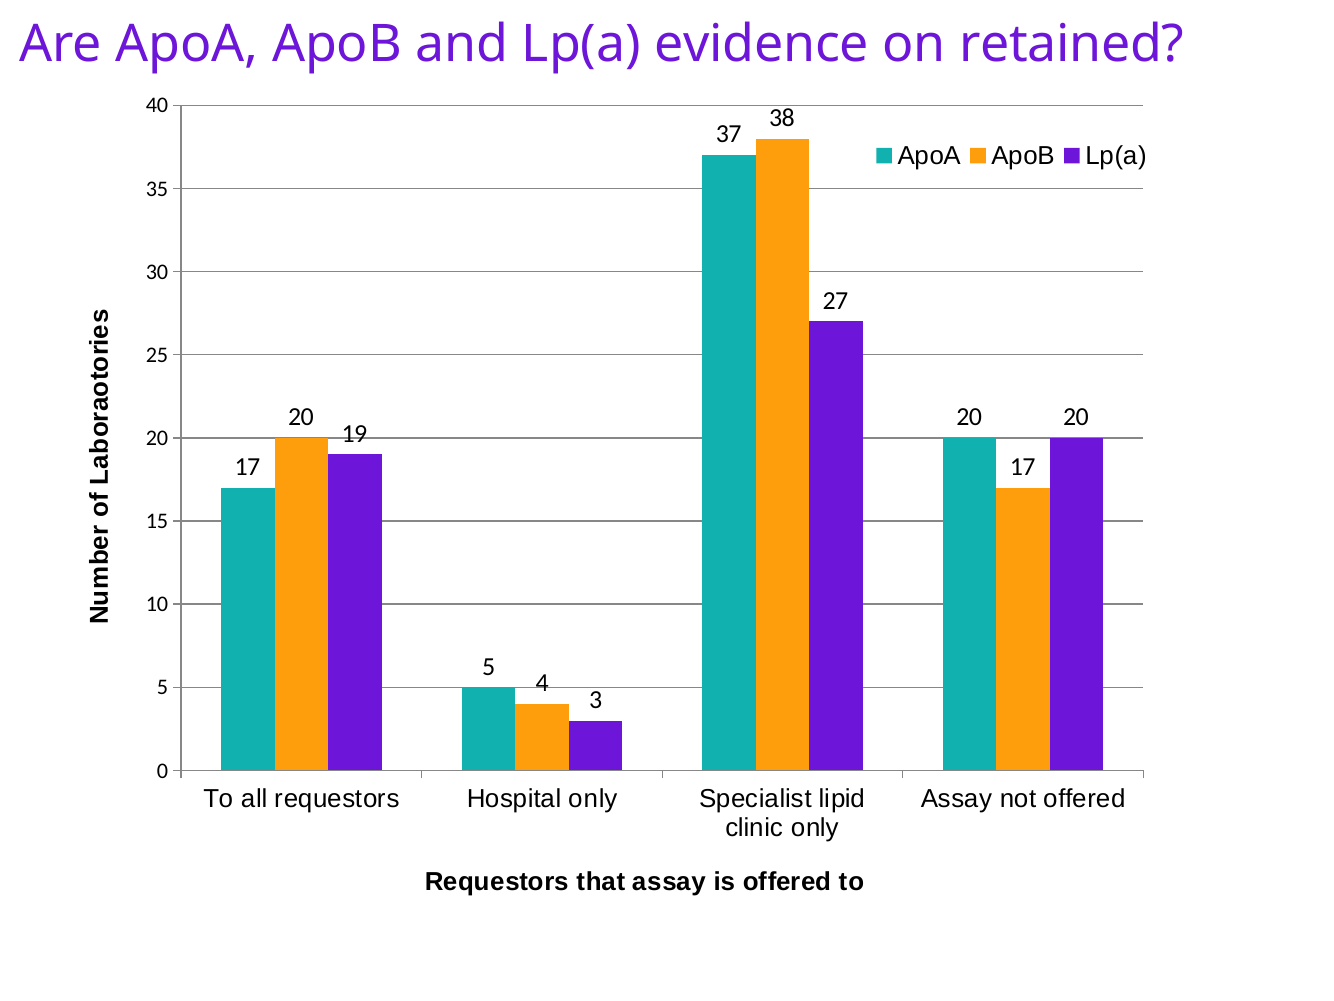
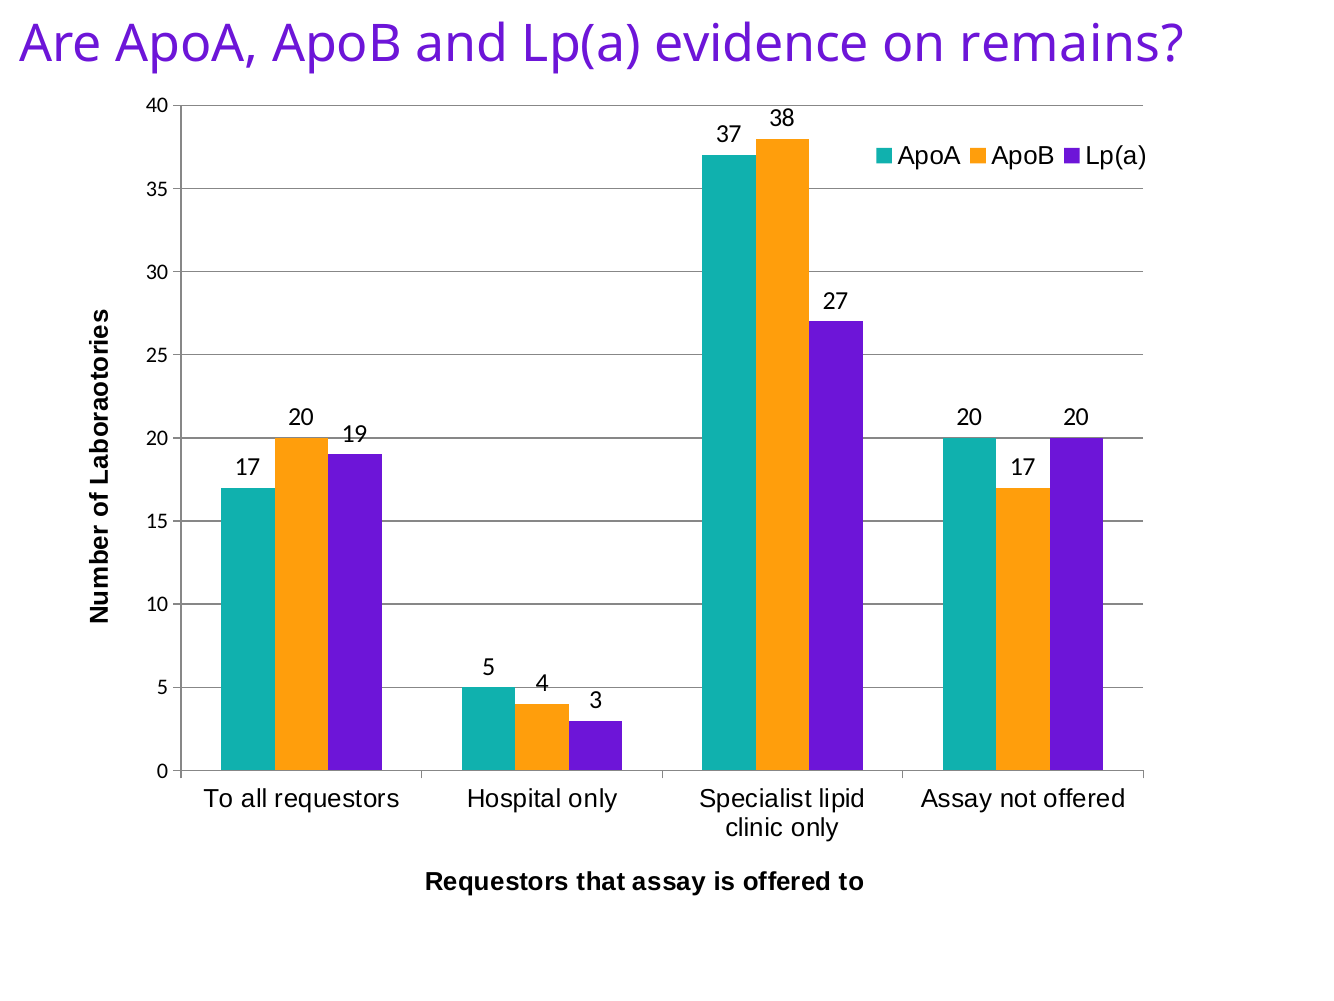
retained: retained -> remains
